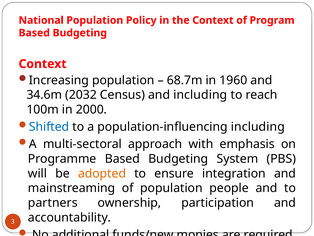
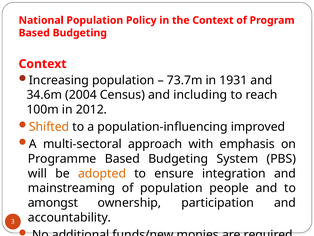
68.7m: 68.7m -> 73.7m
1960: 1960 -> 1931
2032: 2032 -> 2004
2000: 2000 -> 2012
Shifted colour: blue -> orange
population-influencing including: including -> improved
partners: partners -> amongst
